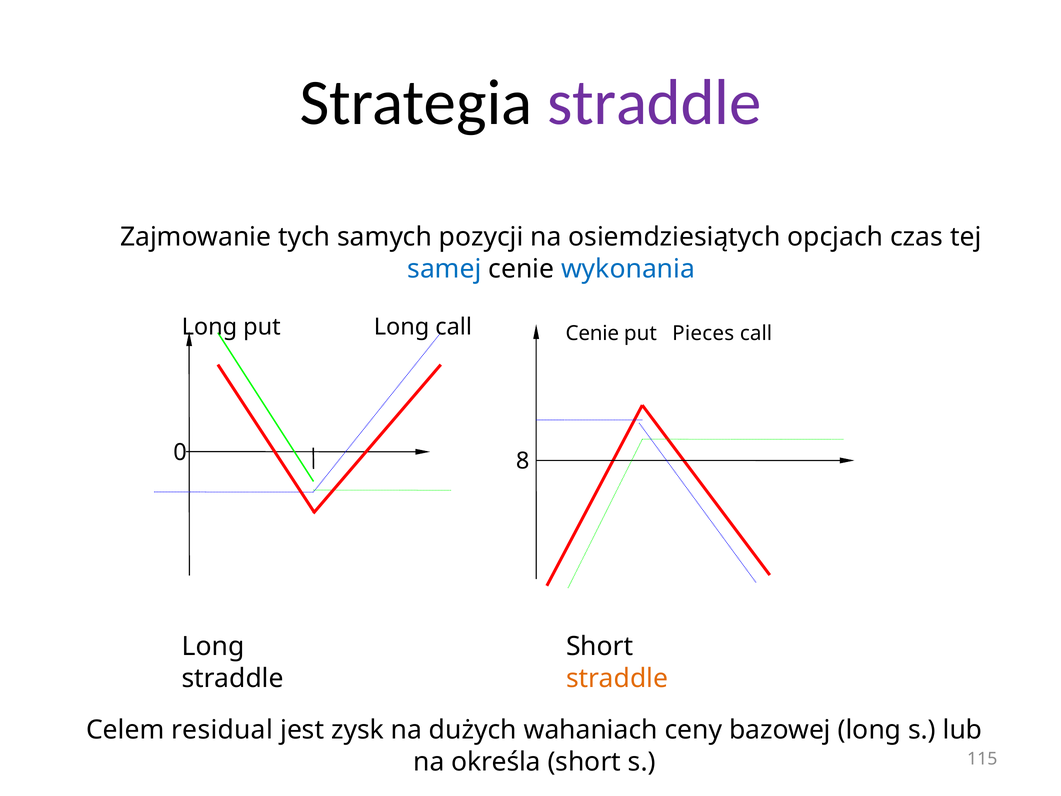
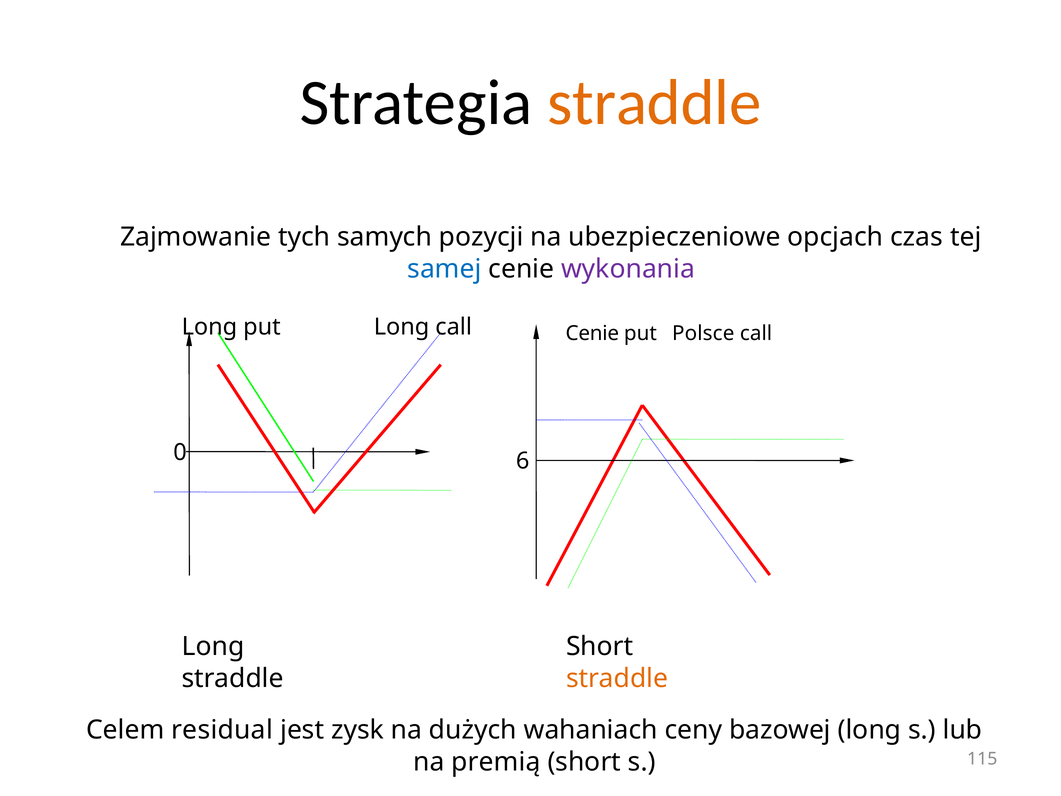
straddle at (654, 103) colour: purple -> orange
osiemdziesiątych: osiemdziesiątych -> ubezpieczeniowe
wykonania colour: blue -> purple
Pieces: Pieces -> Polsce
8: 8 -> 6
określa: określa -> premią
